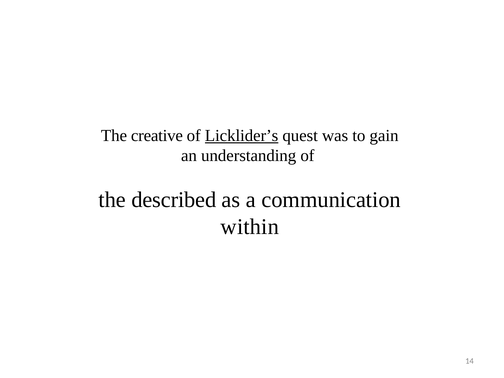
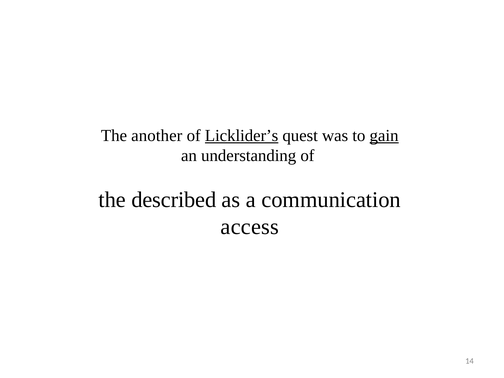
creative: creative -> another
gain underline: none -> present
within: within -> access
